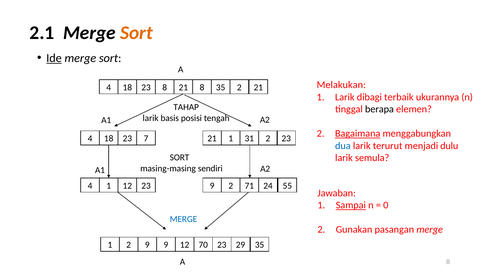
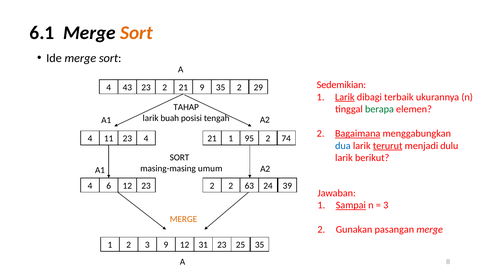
2.1: 2.1 -> 6.1
Ide underline: present -> none
Melakukan: Melakukan -> Sedemikian
18 at (127, 87): 18 -> 43
8 at (165, 87): 8 -> 2
21 8: 8 -> 9
2 21: 21 -> 29
Larik at (345, 97) underline: none -> present
berapa colour: black -> green
basis: basis -> buah
18 at (109, 139): 18 -> 11
23 7: 7 -> 4
31: 31 -> 95
2 23: 23 -> 74
terurut underline: none -> present
semula: semula -> berikut
sendiri: sendiri -> umum
4 1: 1 -> 6
12 23 9: 9 -> 2
71: 71 -> 63
55: 55 -> 39
0 at (386, 205): 0 -> 3
MERGE at (183, 219) colour: blue -> orange
2 9: 9 -> 3
70: 70 -> 31
29: 29 -> 25
